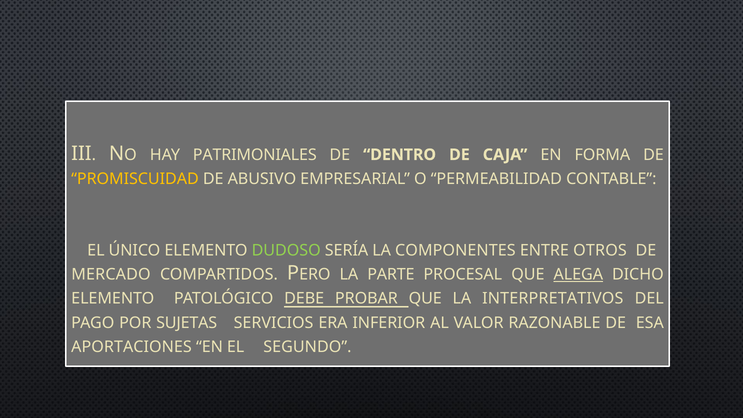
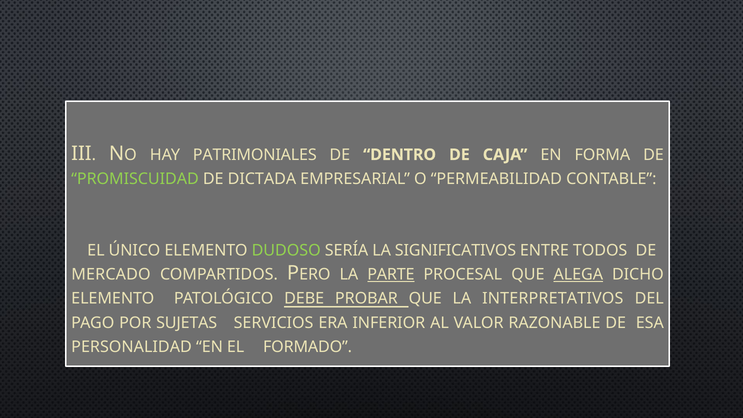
PROMISCUIDAD colour: yellow -> light green
ABUSIVO: ABUSIVO -> DICTADA
COMPONENTES: COMPONENTES -> SIGNIFICATIVOS
OTROS: OTROS -> TODOS
PARTE underline: none -> present
APORTACIONES: APORTACIONES -> PERSONALIDAD
SEGUNDO: SEGUNDO -> FORMADO
